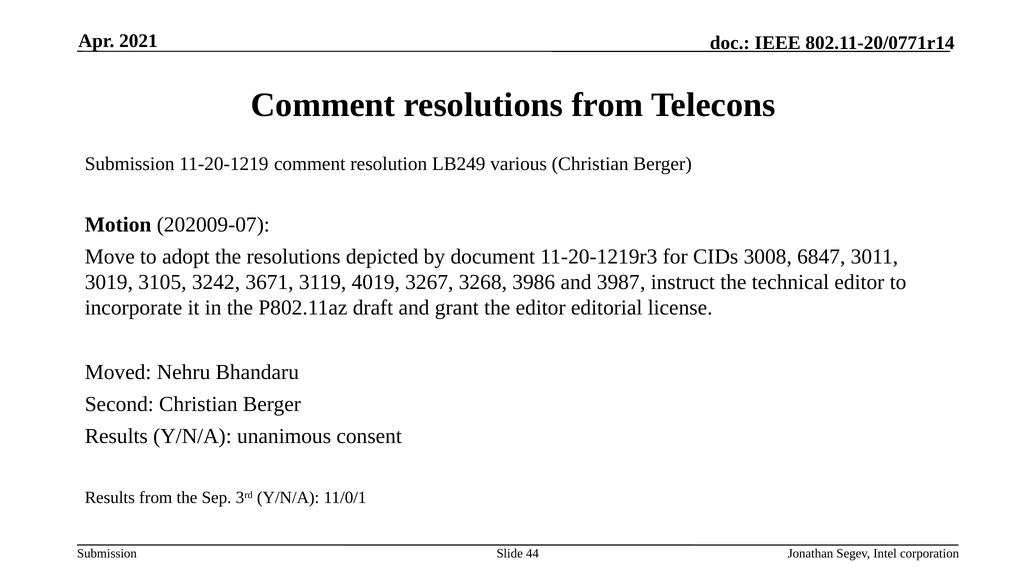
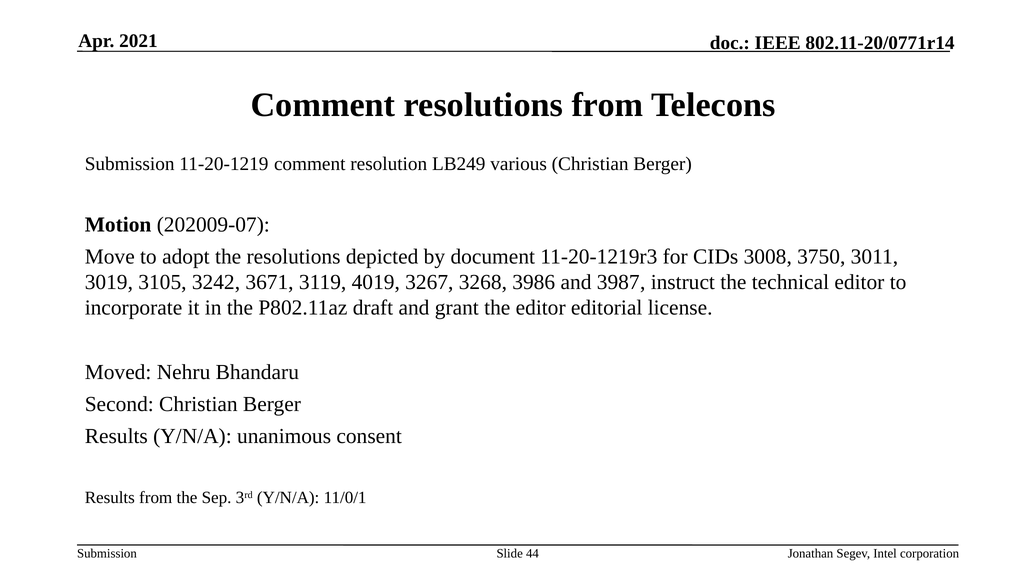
6847: 6847 -> 3750
